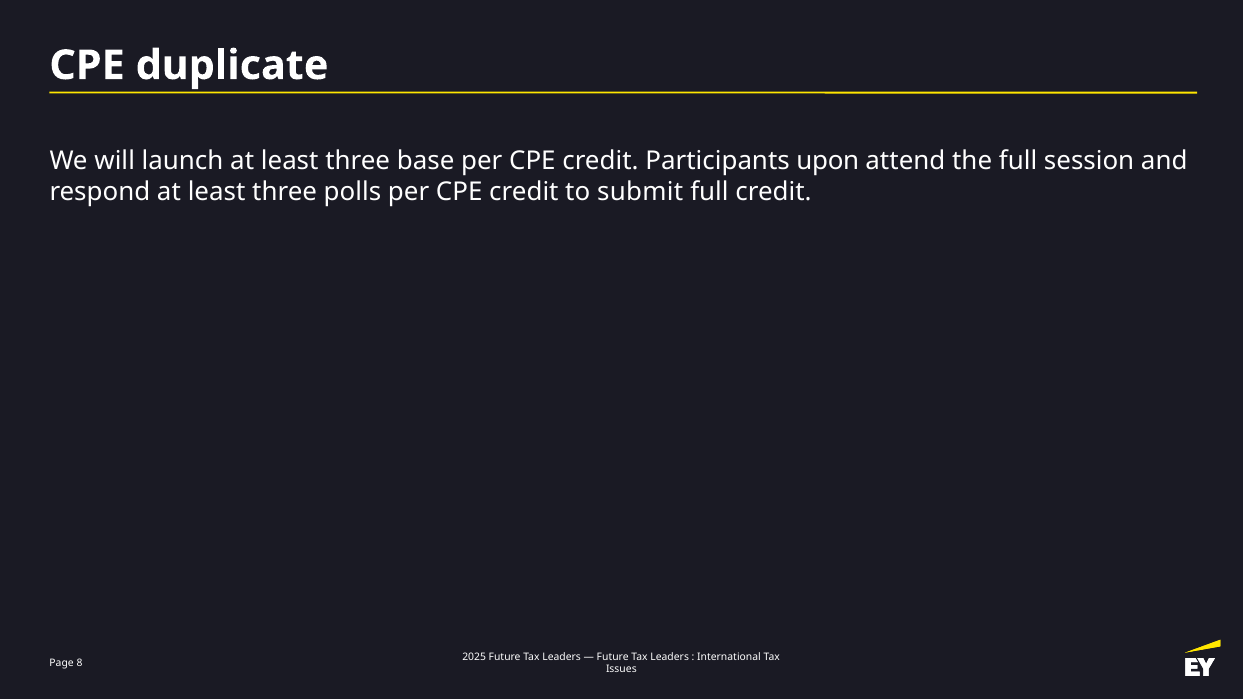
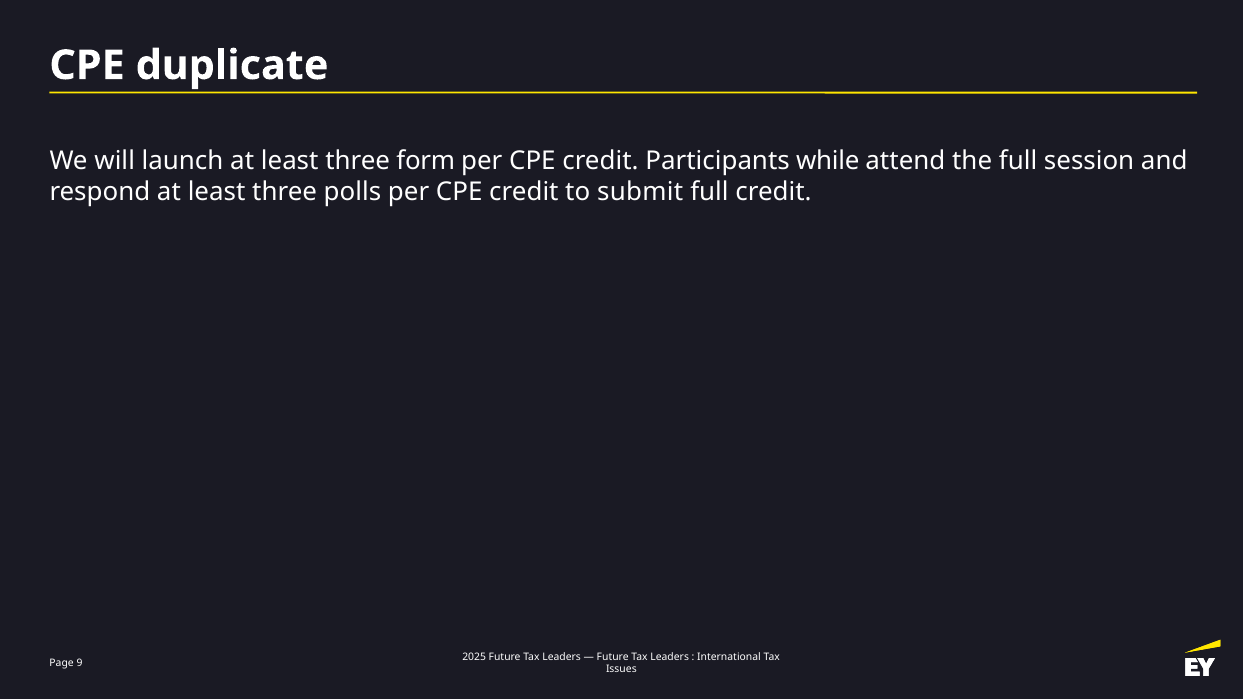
base: base -> form
upon: upon -> while
8: 8 -> 9
